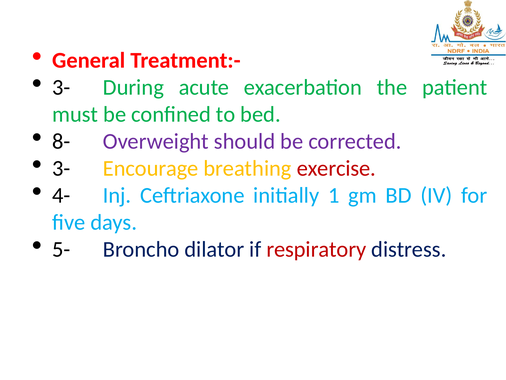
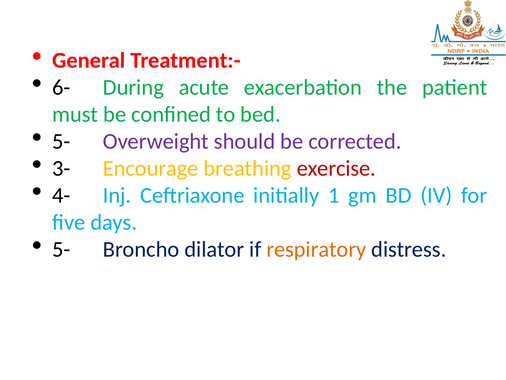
3- at (61, 87): 3- -> 6-
8- at (61, 141): 8- -> 5-
respiratory colour: red -> orange
